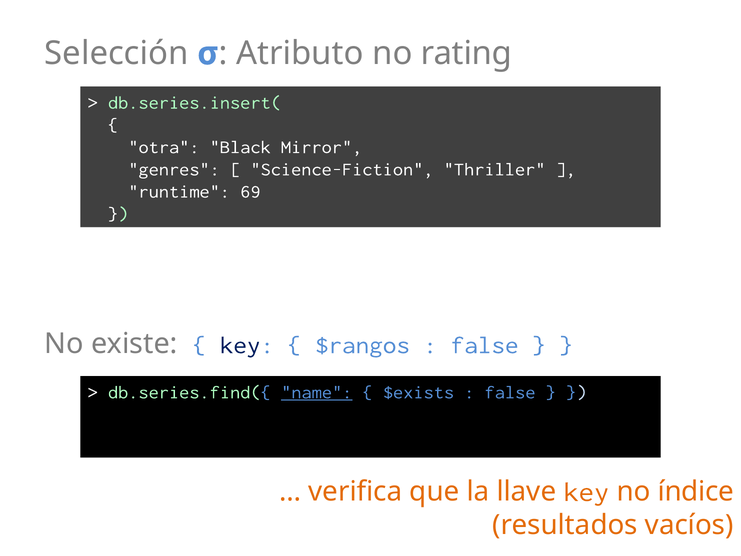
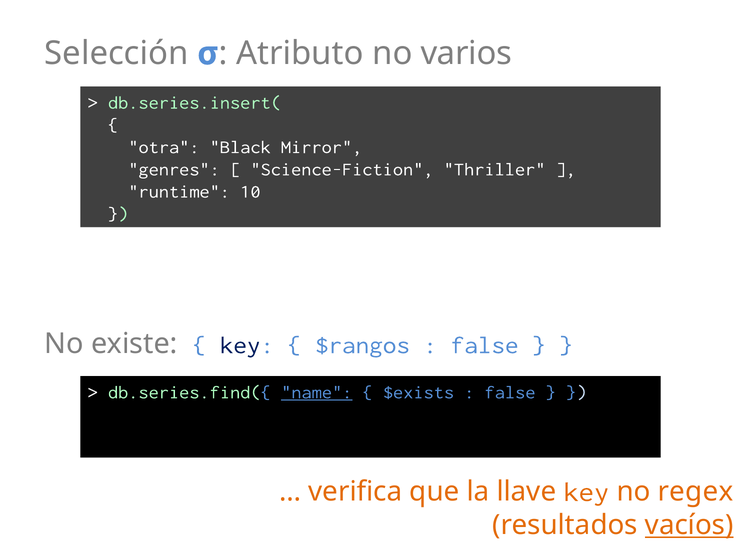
rating: rating -> varios
69: 69 -> 10
índice: índice -> regex
vacíos underline: none -> present
